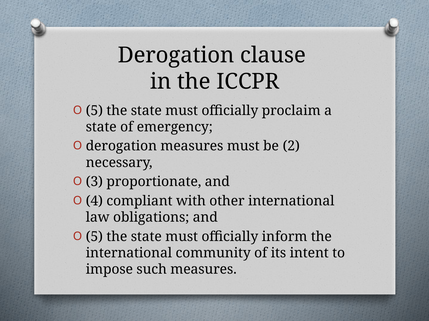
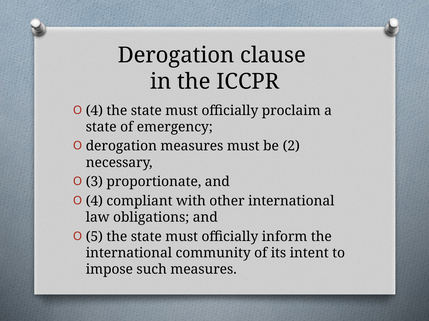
5 at (94, 111): 5 -> 4
